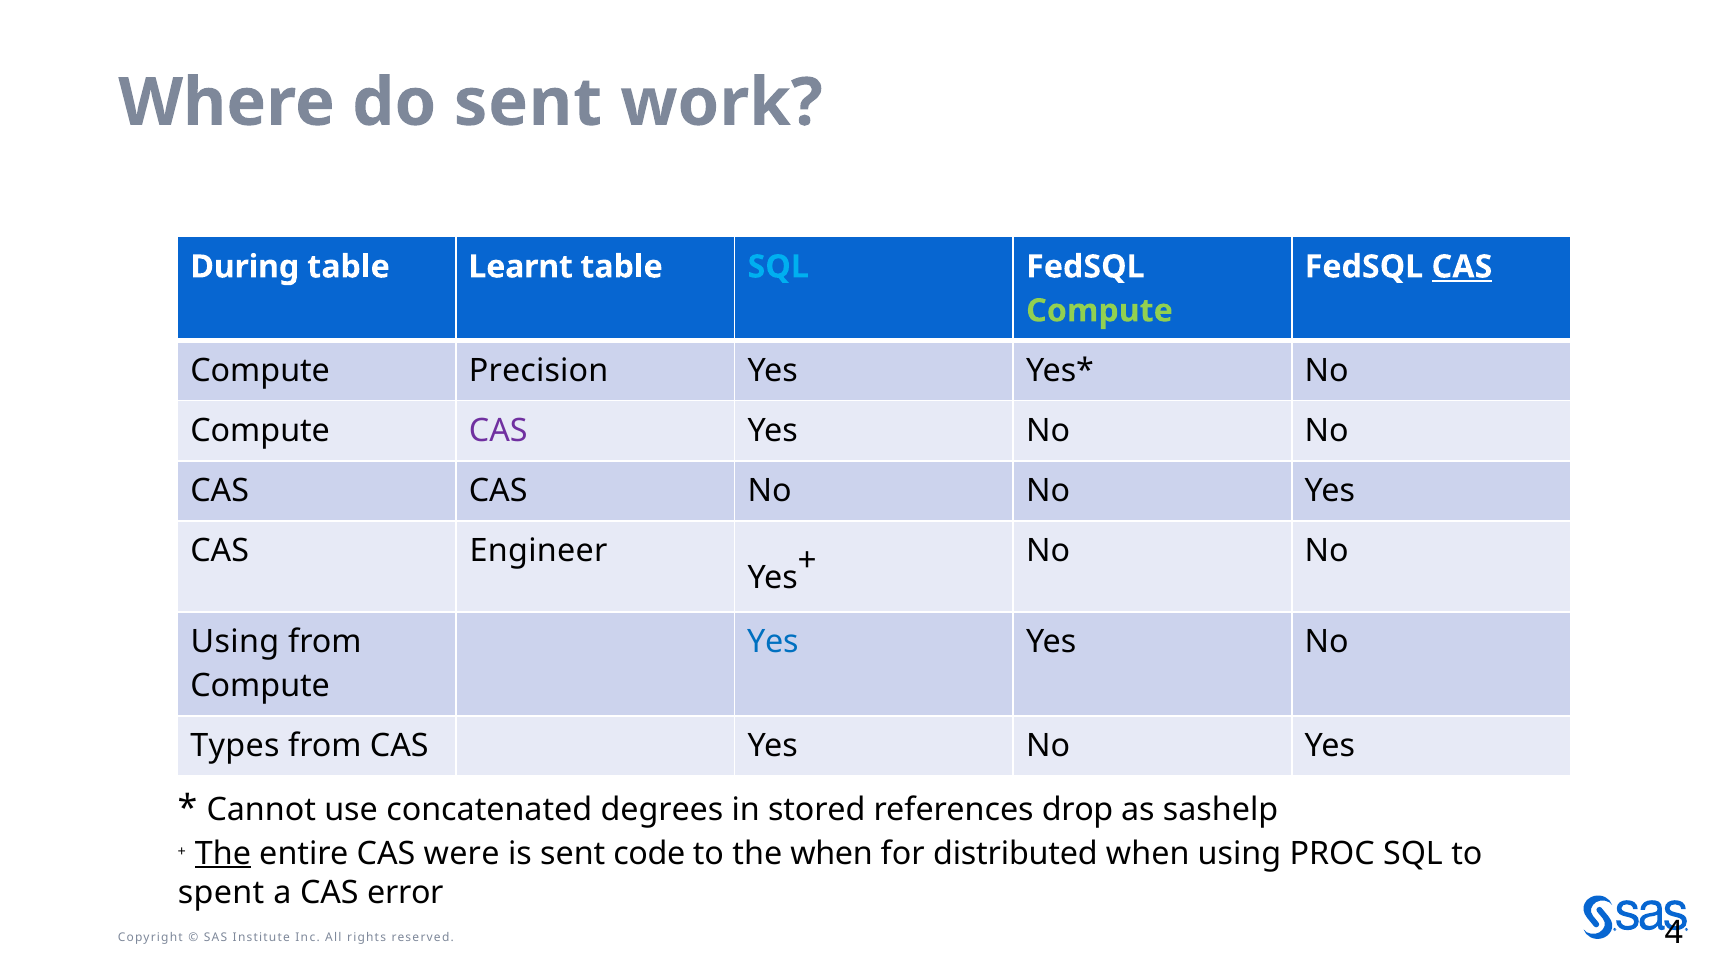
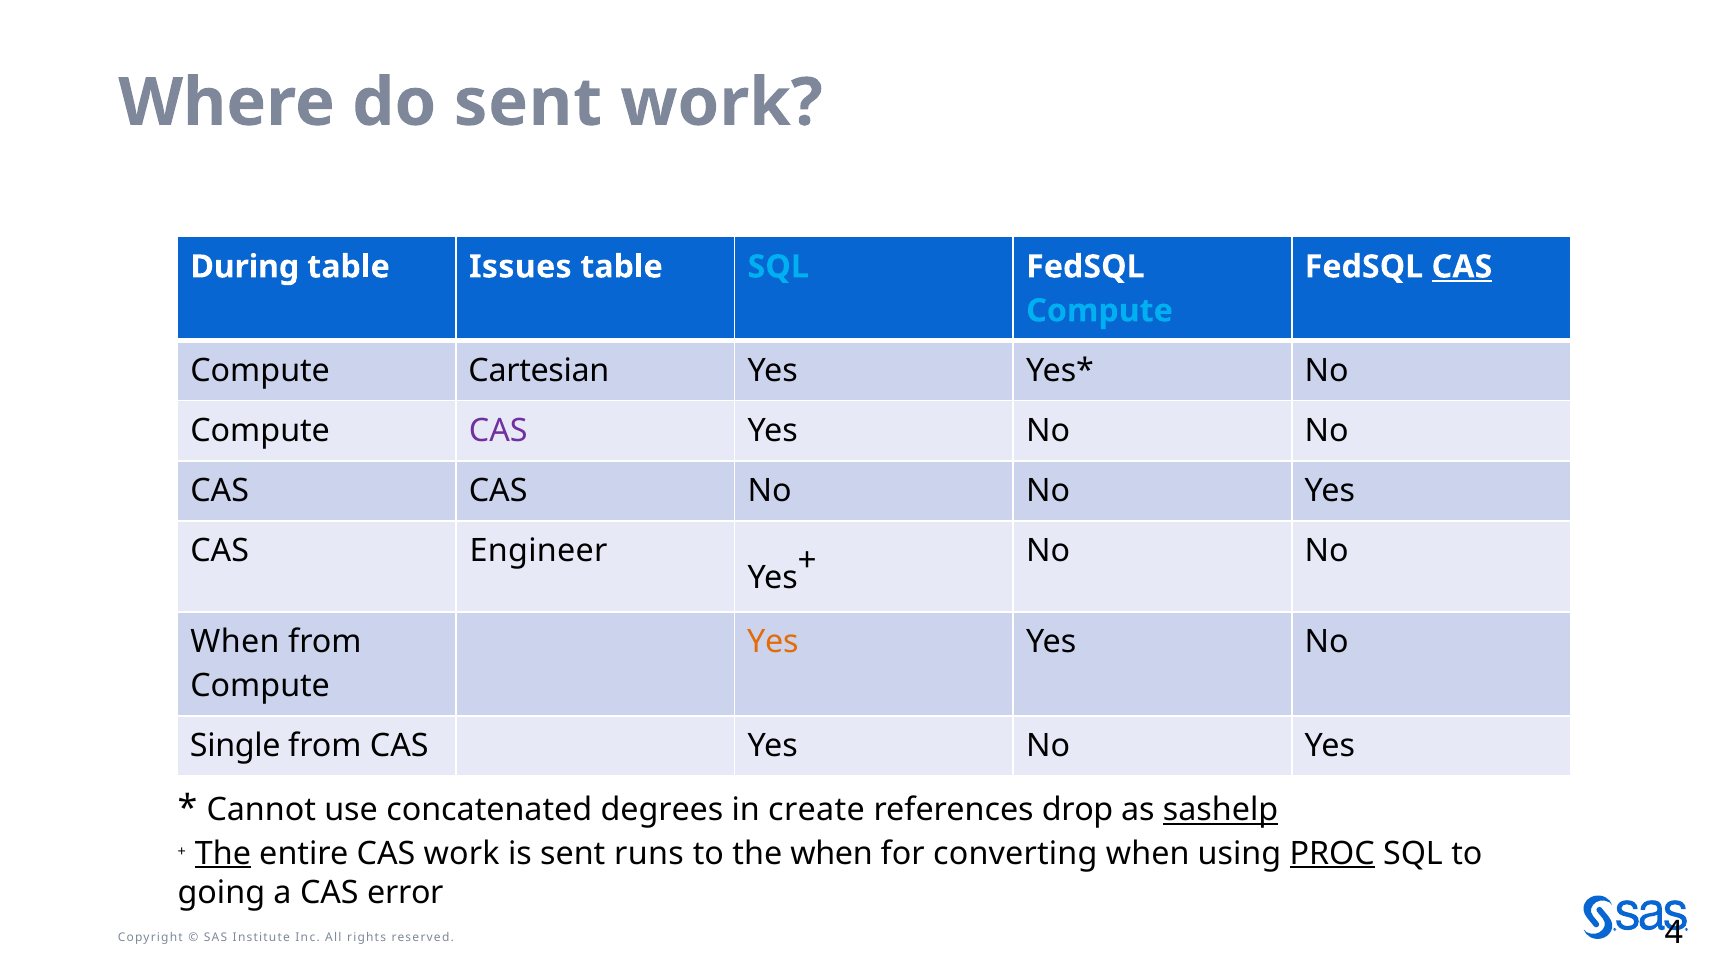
Learnt: Learnt -> Issues
Compute at (1100, 311) colour: light green -> light blue
Precision: Precision -> Cartesian
Using at (235, 642): Using -> When
Yes at (773, 642) colour: blue -> orange
Types: Types -> Single
stored: stored -> create
sashelp underline: none -> present
CAS were: were -> work
code: code -> runs
distributed: distributed -> converting
PROC underline: none -> present
spent: spent -> going
